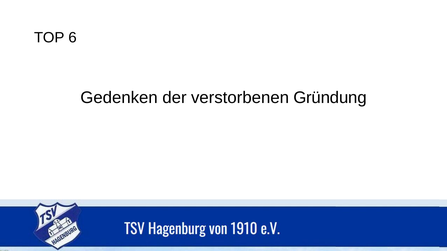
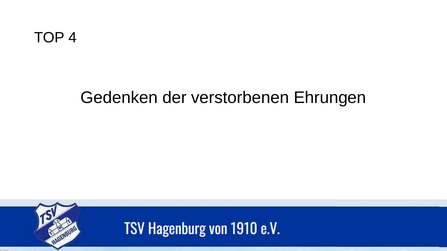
6: 6 -> 4
Gründung: Gründung -> Ehrungen
